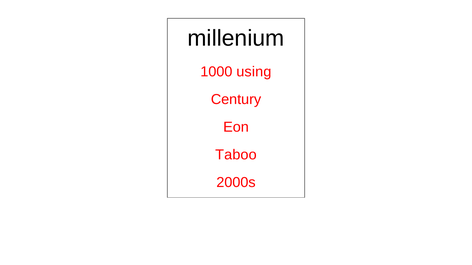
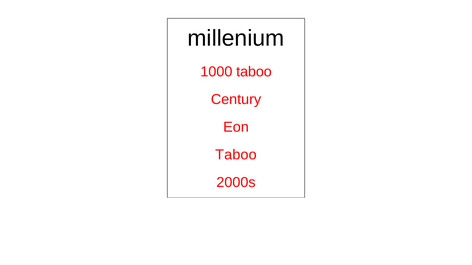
1000 using: using -> taboo
